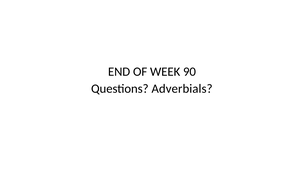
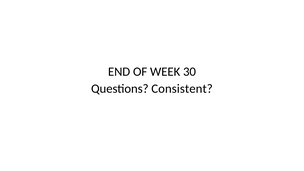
90: 90 -> 30
Adverbials: Adverbials -> Consistent
